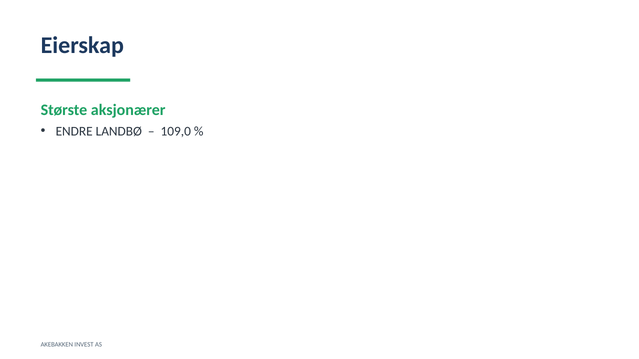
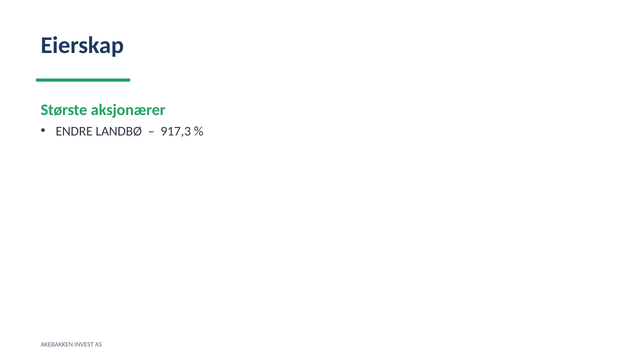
109,0: 109,0 -> 917,3
